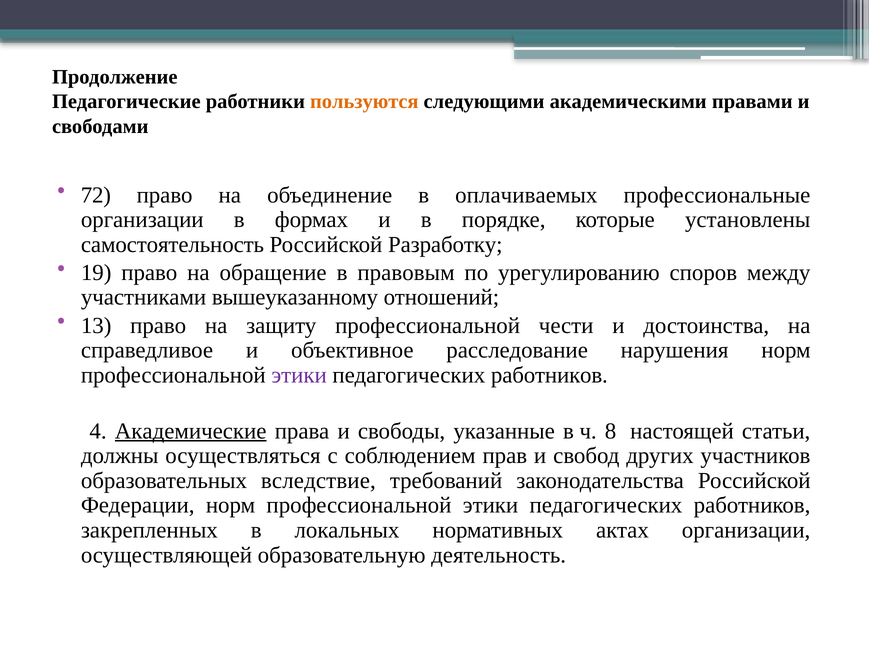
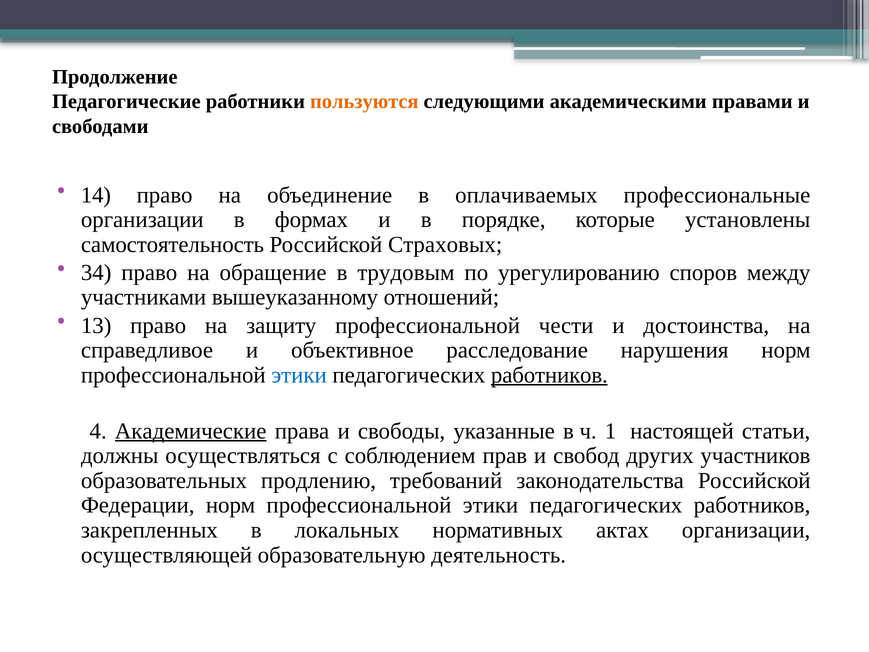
72: 72 -> 14
Разработку: Разработку -> Страховых
19: 19 -> 34
правовым: правовым -> трудовым
этики at (299, 375) colour: purple -> blue
работников at (549, 375) underline: none -> present
8: 8 -> 1
вследствие: вследствие -> продлению
